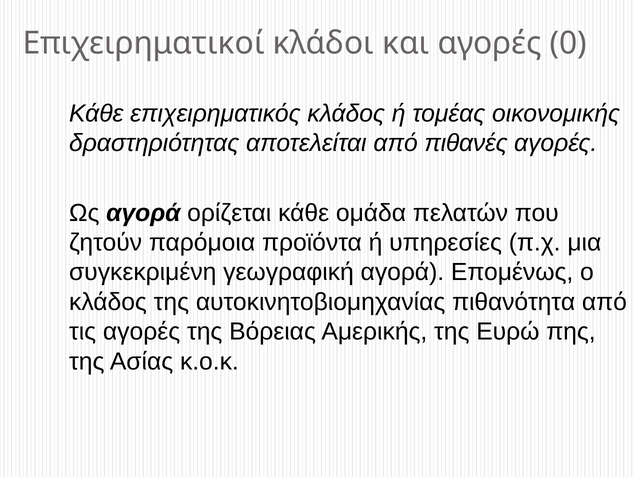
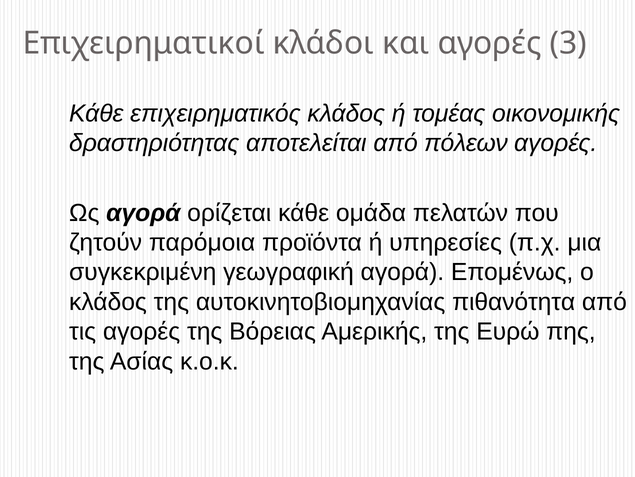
0: 0 -> 3
πιθανές: πιθανές -> πόλεων
